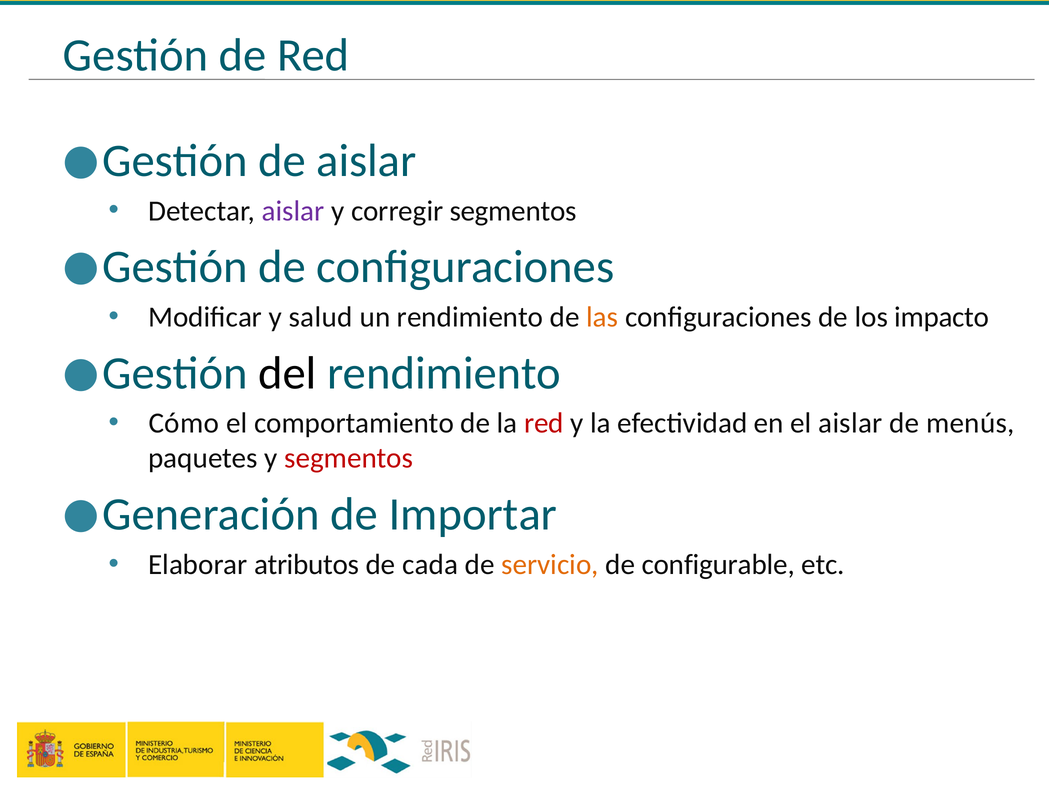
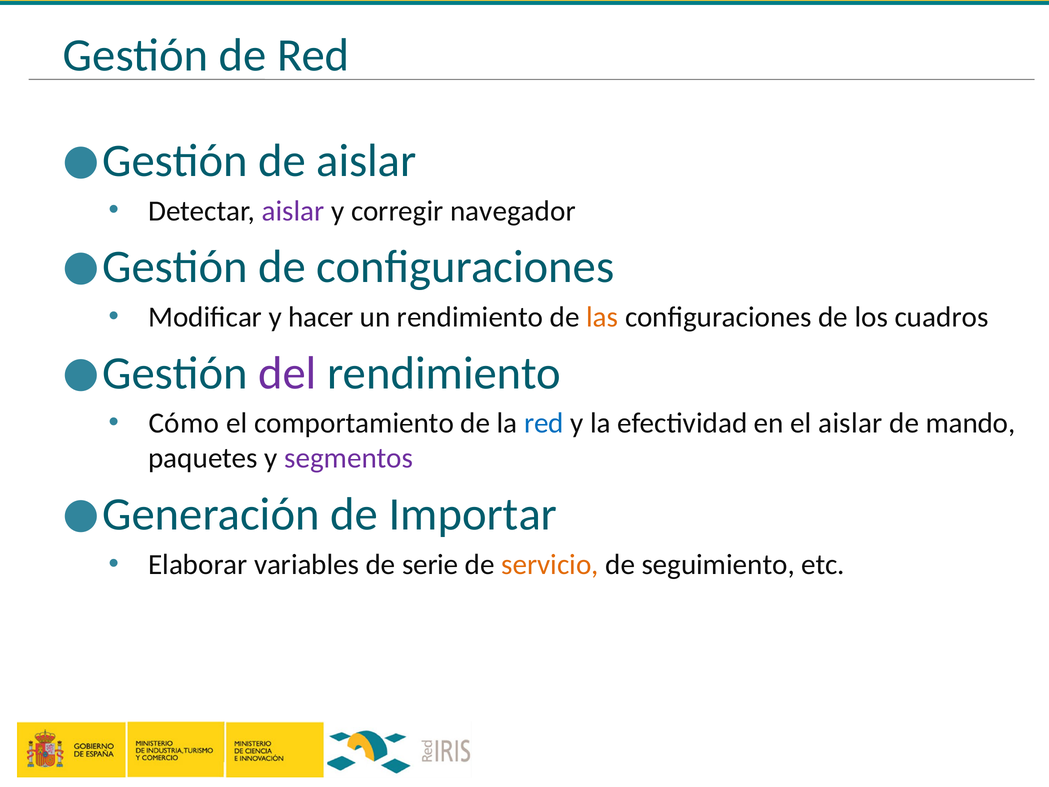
corregir segmentos: segmentos -> navegador
salud: salud -> hacer
impacto: impacto -> cuadros
del colour: black -> purple
red at (544, 423) colour: red -> blue
menús: menús -> mando
segmentos at (349, 458) colour: red -> purple
atributos: atributos -> variables
cada: cada -> serie
configurable: configurable -> seguimiento
